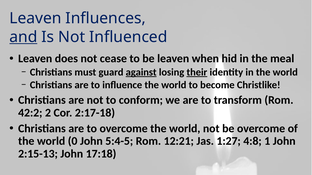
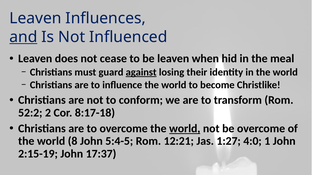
their underline: present -> none
42:2: 42:2 -> 52:2
2:17-18: 2:17-18 -> 8:17-18
world at (185, 129) underline: none -> present
0: 0 -> 8
4:8: 4:8 -> 4:0
2:15-13: 2:15-13 -> 2:15-19
17:18: 17:18 -> 17:37
